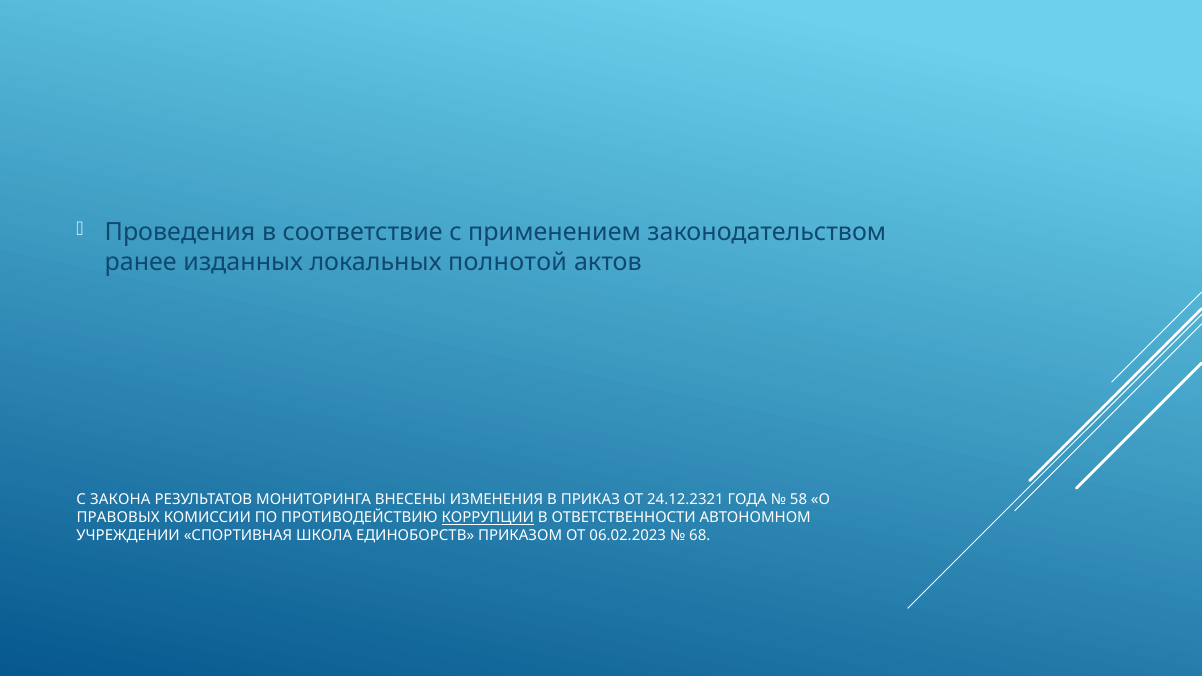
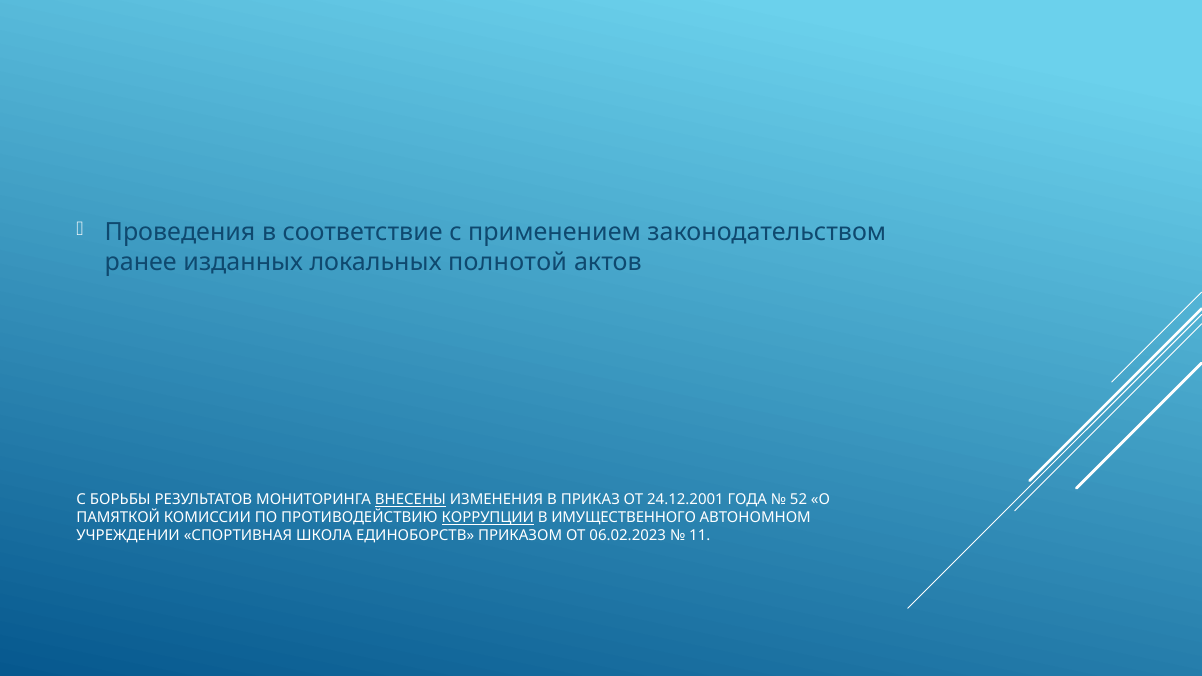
ЗАКОНА: ЗАКОНА -> БОРЬБЫ
ВНЕСЕНЫ underline: none -> present
24.12.2321: 24.12.2321 -> 24.12.2001
58: 58 -> 52
ПРАВОВЫХ: ПРАВОВЫХ -> ПАМЯТКОЙ
ОТВЕТСТВЕННОСТИ: ОТВЕТСТВЕННОСТИ -> ИМУЩЕСТВЕННОГО
68: 68 -> 11
